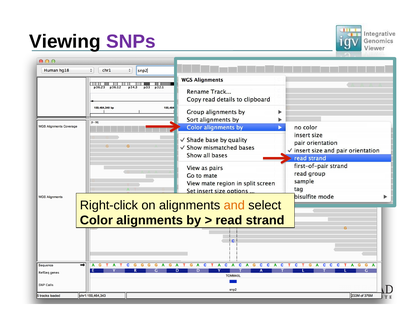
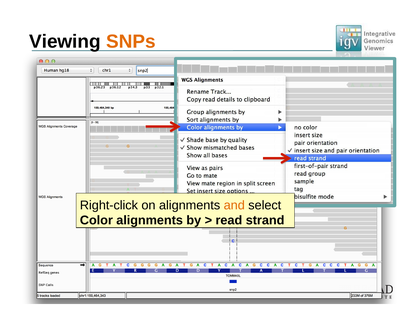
SNPs colour: purple -> orange
